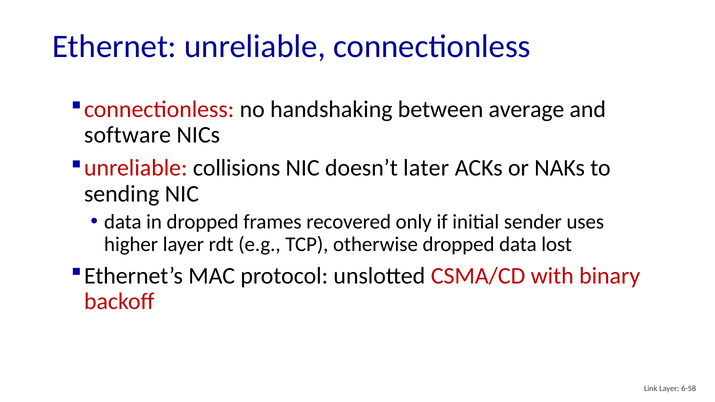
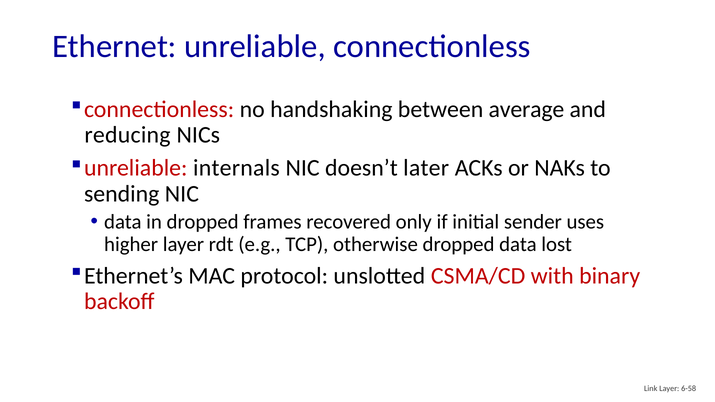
software: software -> reducing
collisions: collisions -> internals
